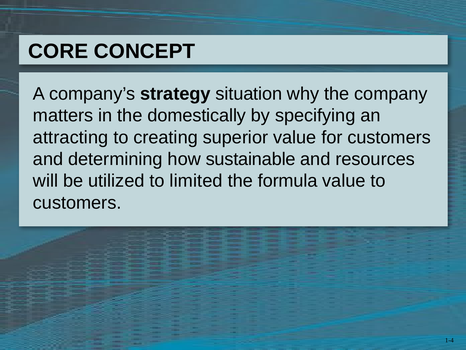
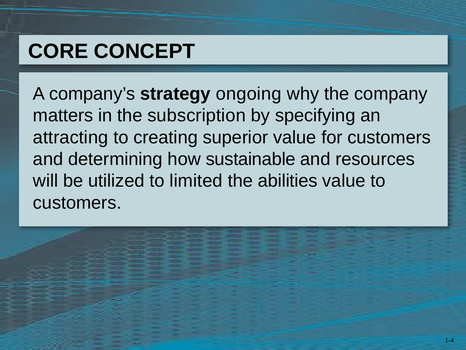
situation: situation -> ongoing
domestically: domestically -> subscription
formula: formula -> abilities
